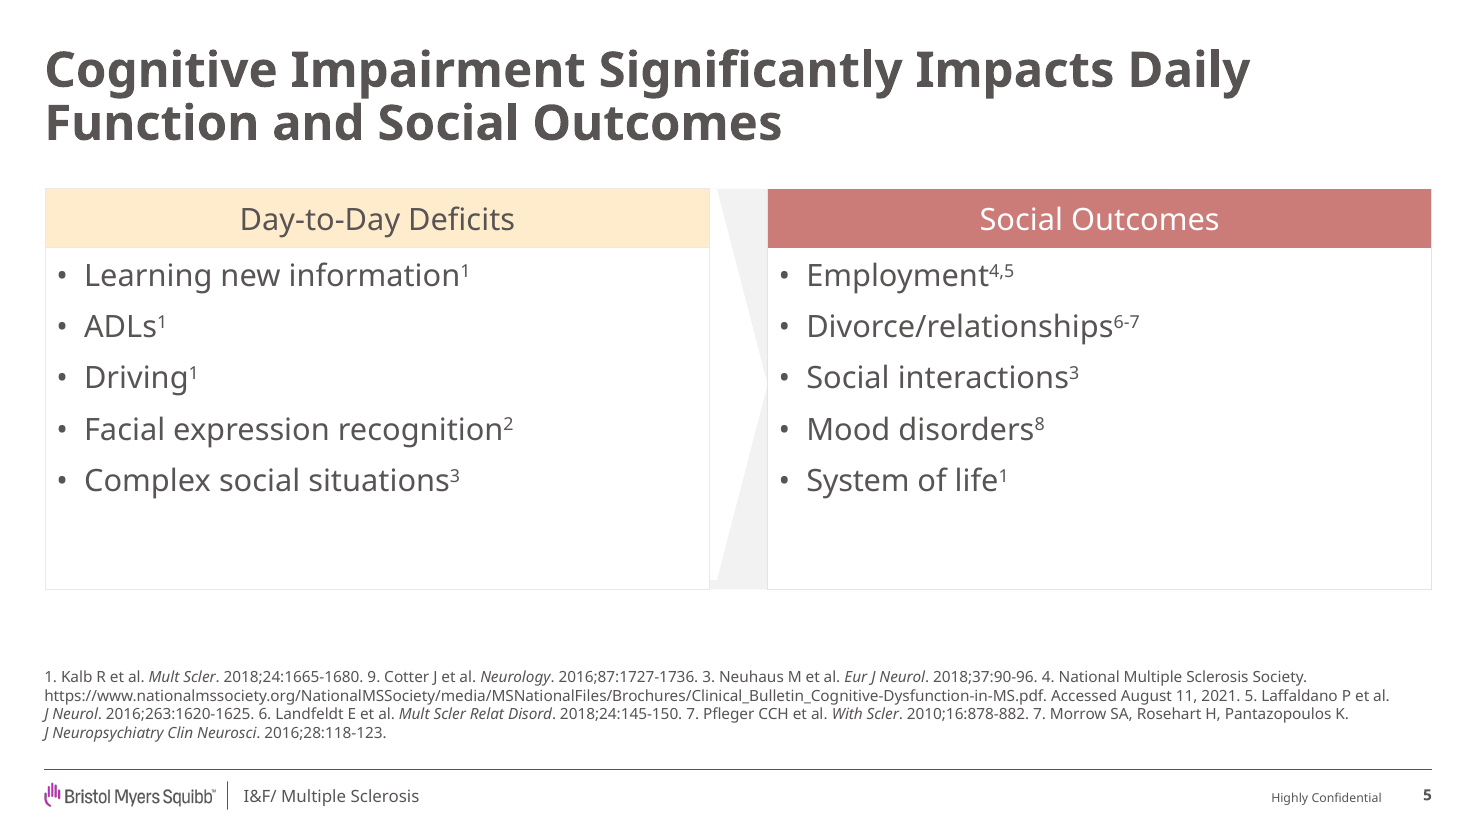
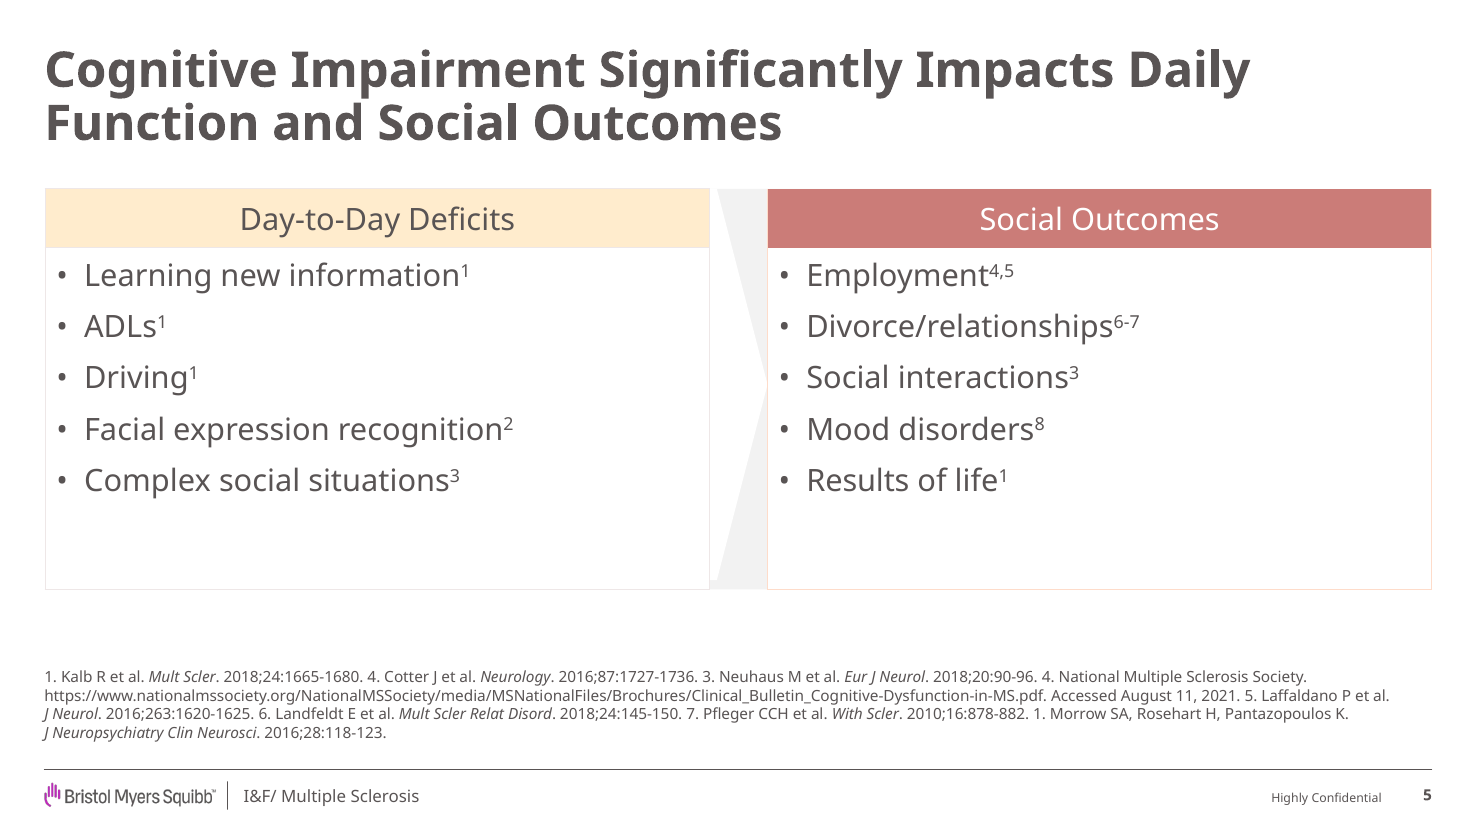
System: System -> Results
2018;24:1665-1680 9: 9 -> 4
2018;37:90-96: 2018;37:90-96 -> 2018;20:90-96
2010;16:878-882 7: 7 -> 1
